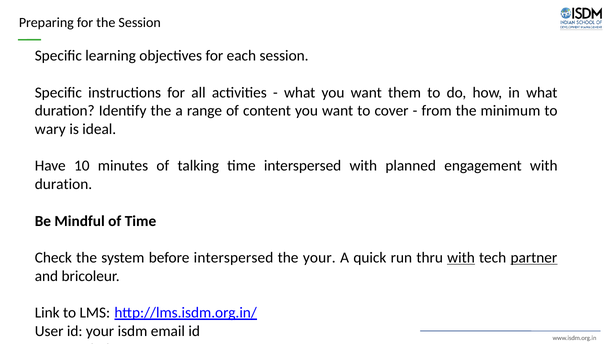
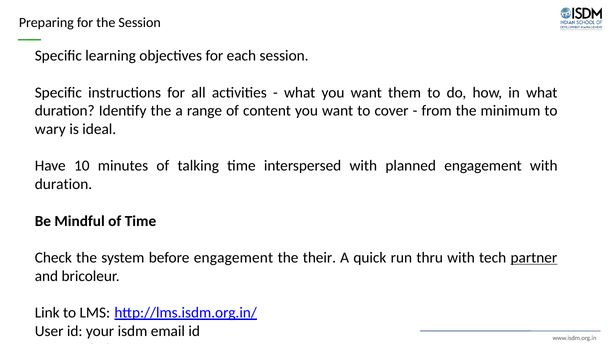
before interspersed: interspersed -> engagement
the your: your -> their
with at (461, 258) underline: present -> none
